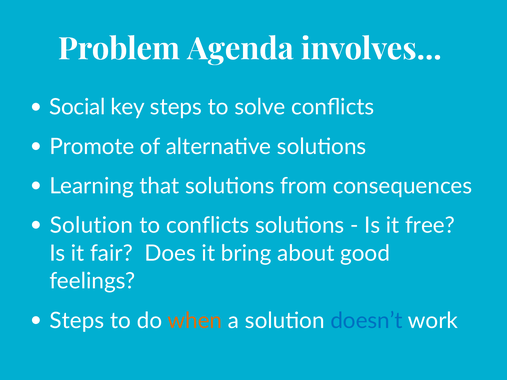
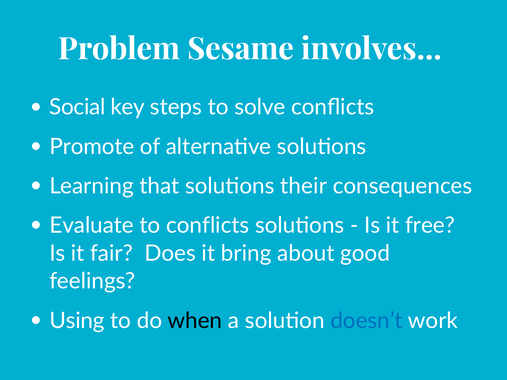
Agenda: Agenda -> Sesame
from: from -> their
Solution at (91, 225): Solution -> Evaluate
Steps at (77, 321): Steps -> Using
when colour: orange -> black
